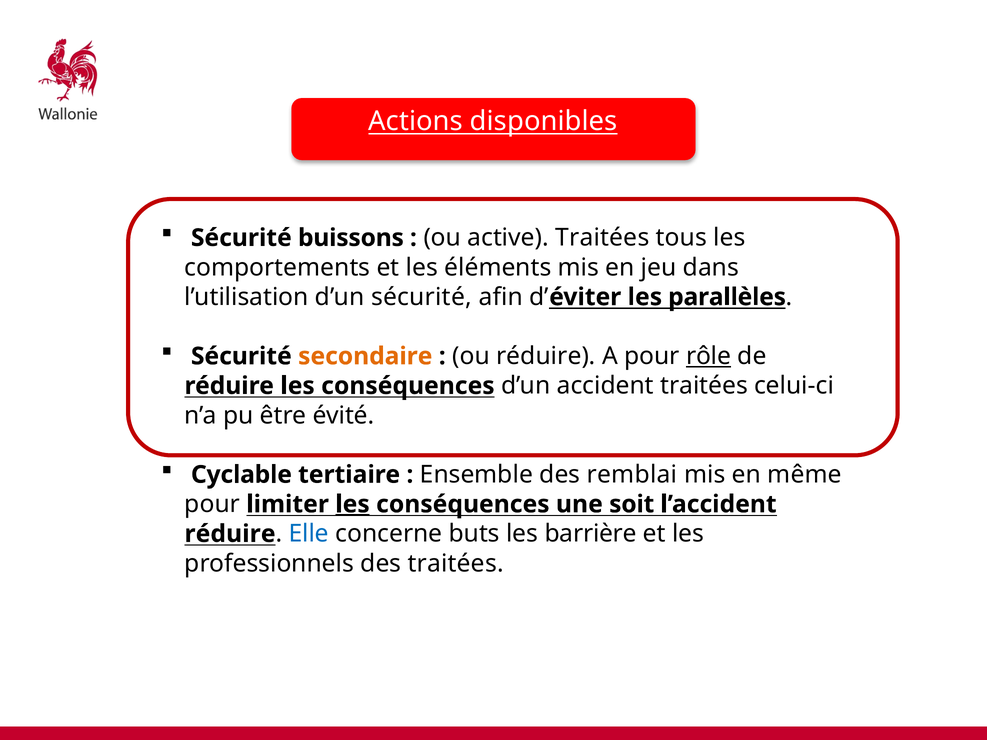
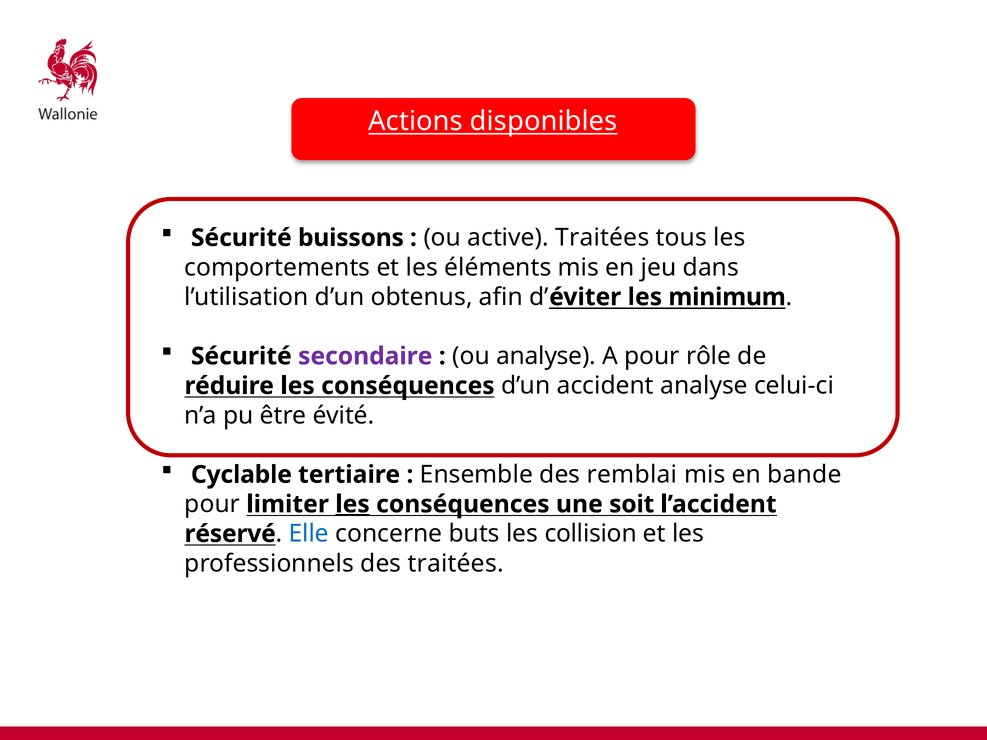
d’un sécurité: sécurité -> obtenus
parallèles: parallèles -> minimum
secondaire colour: orange -> purple
ou réduire: réduire -> analyse
rôle underline: present -> none
accident traitées: traitées -> analyse
même: même -> bande
réduire at (230, 534): réduire -> réservé
barrière: barrière -> collision
